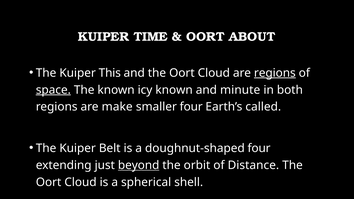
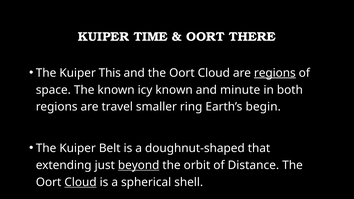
ABOUT: ABOUT -> THERE
space underline: present -> none
make: make -> travel
smaller four: four -> ring
called: called -> begin
doughnut-shaped four: four -> that
Cloud at (80, 182) underline: none -> present
